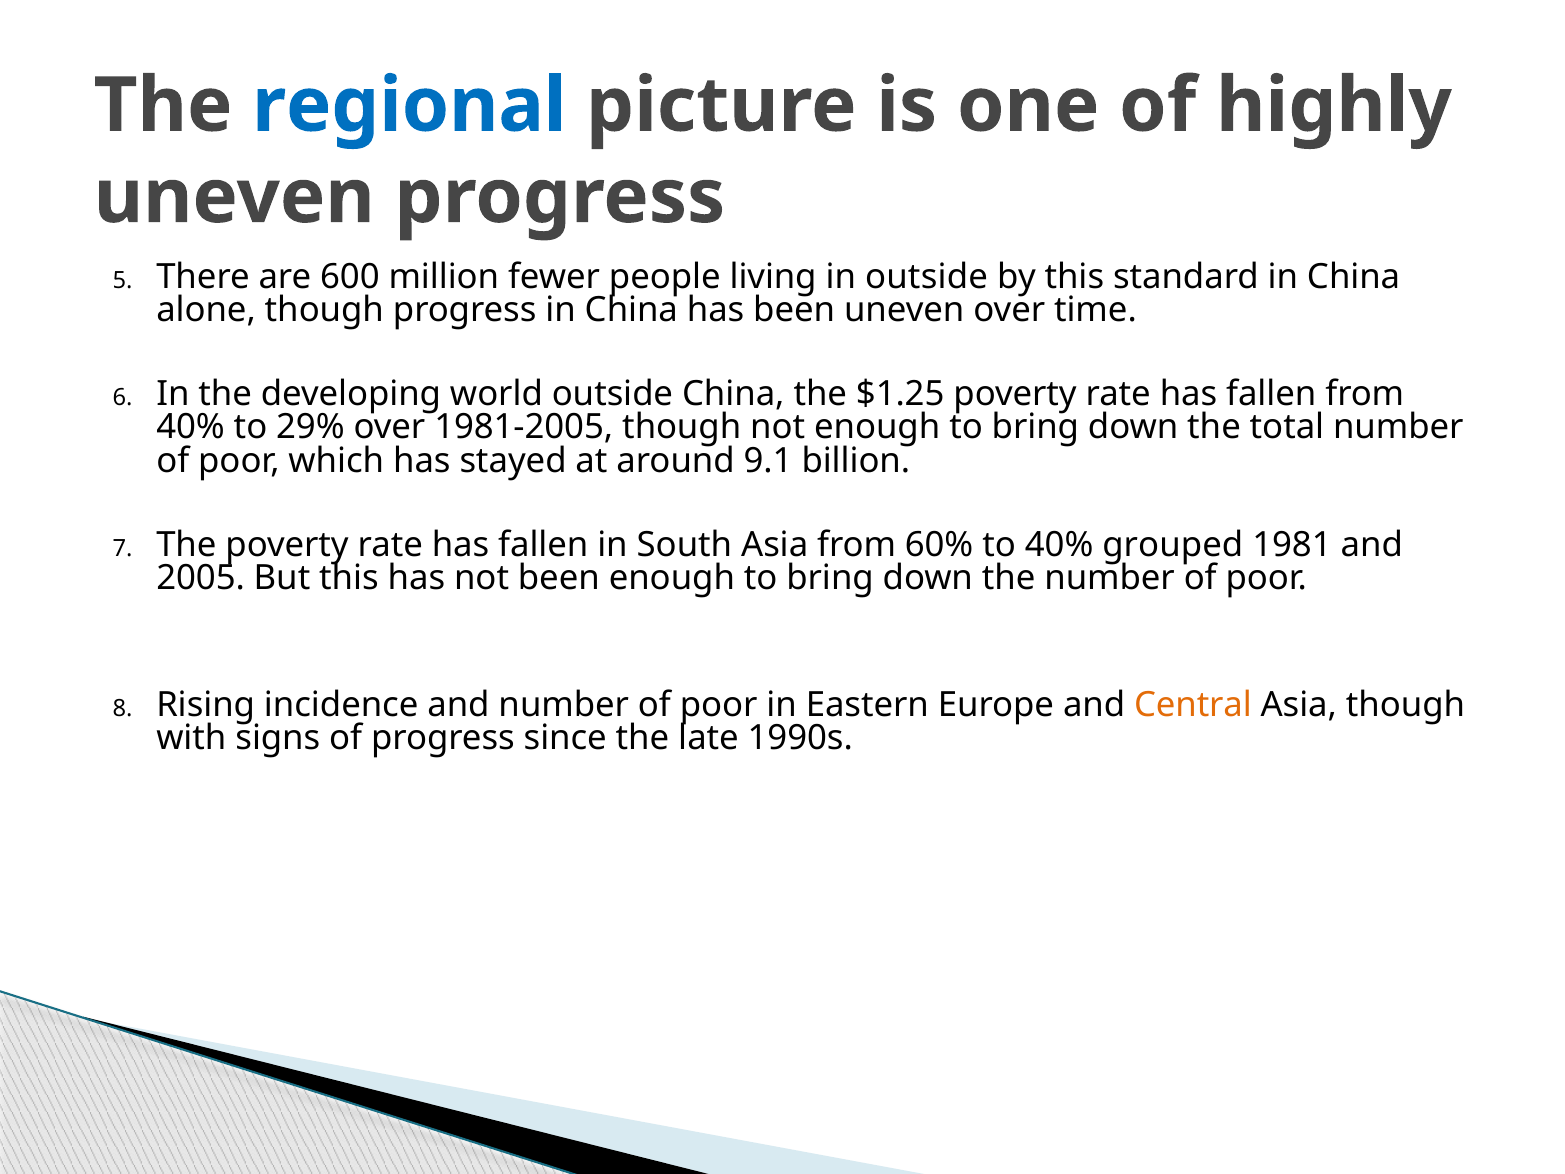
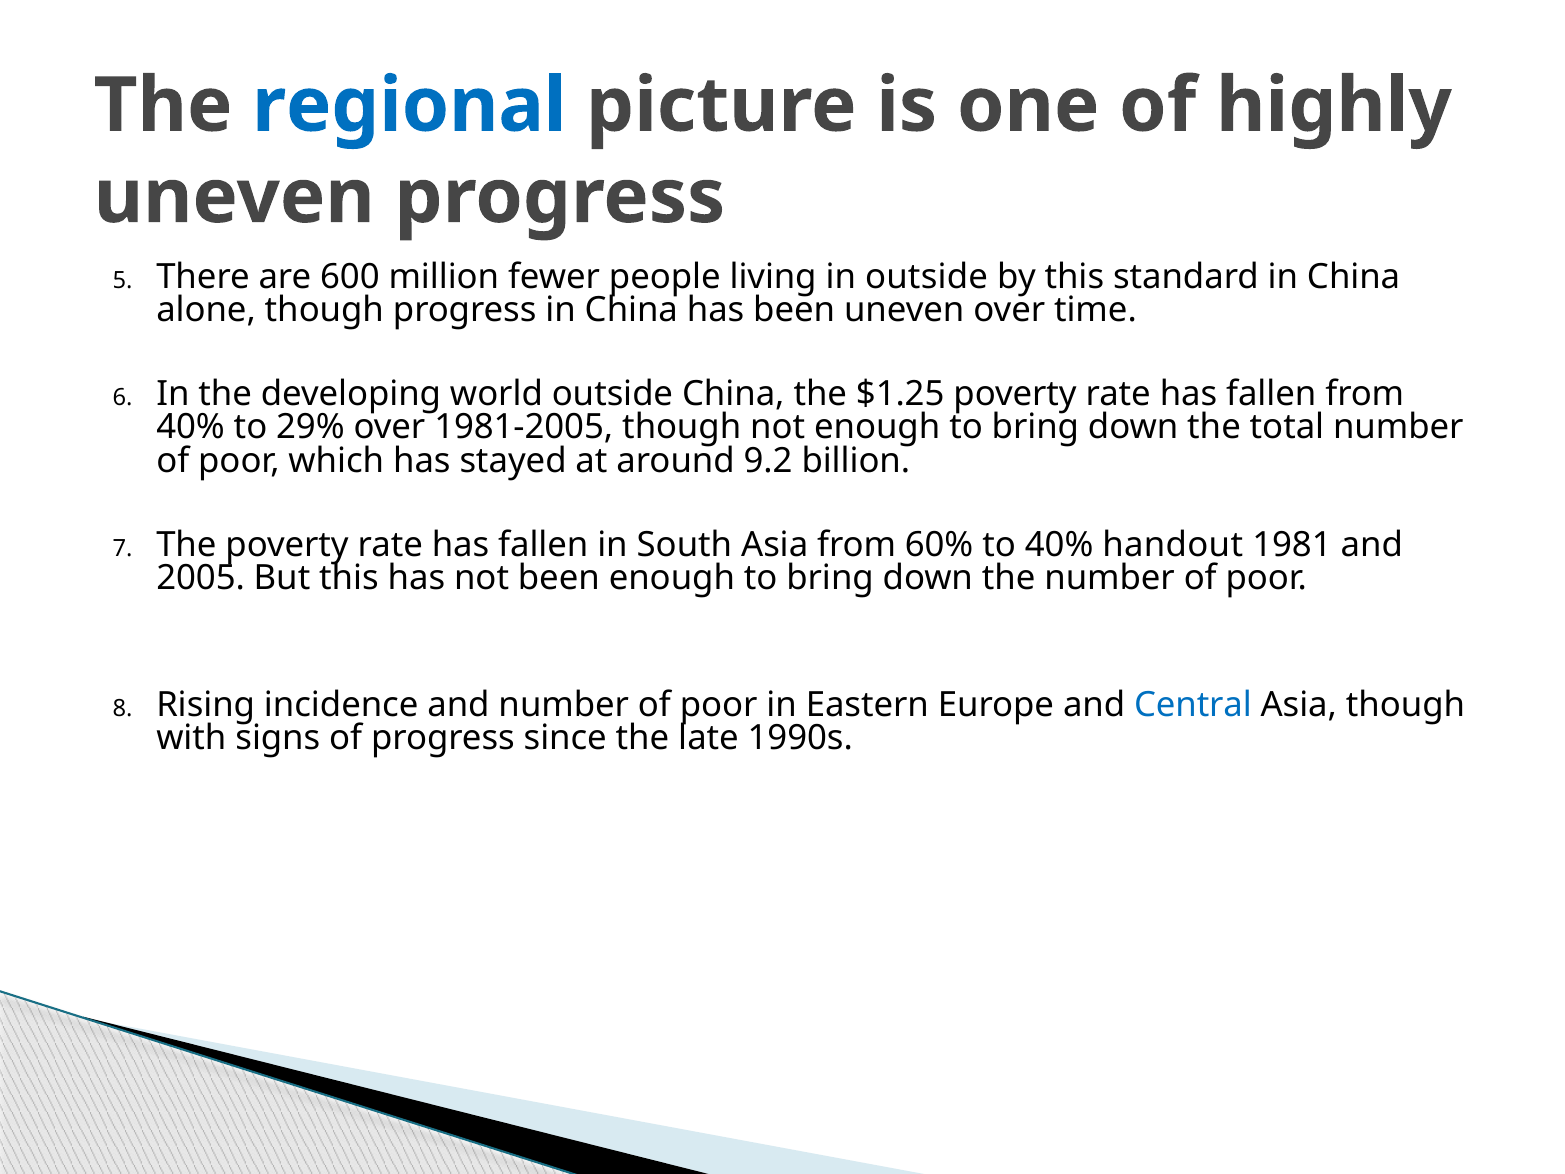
9.1: 9.1 -> 9.2
grouped: grouped -> handout
Central colour: orange -> blue
